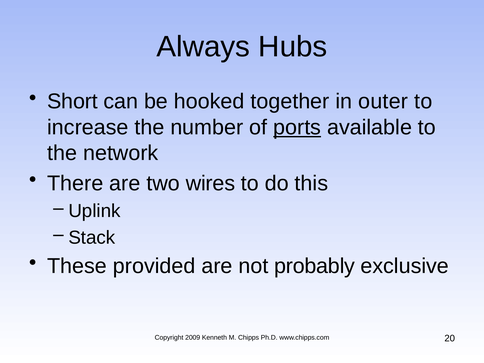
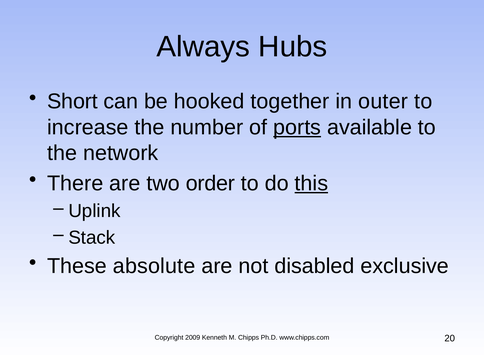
wires: wires -> order
this underline: none -> present
provided: provided -> absolute
probably: probably -> disabled
